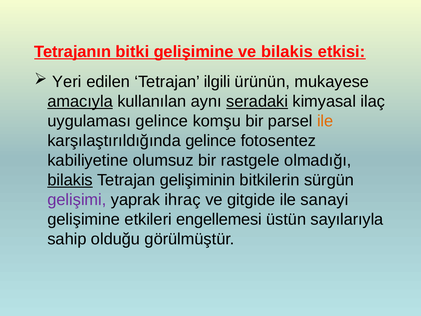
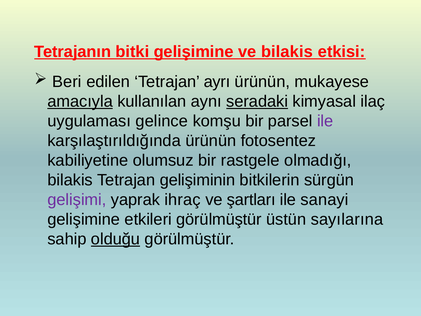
Yeri: Yeri -> Beri
ilgili: ilgili -> ayrı
ile at (325, 121) colour: orange -> purple
karşılaştırıldığında gelince: gelince -> ürünün
bilakis at (70, 180) underline: present -> none
gitgide: gitgide -> şartları
etkileri engellemesi: engellemesi -> görülmüştür
sayılarıyla: sayılarıyla -> sayılarına
olduğu underline: none -> present
